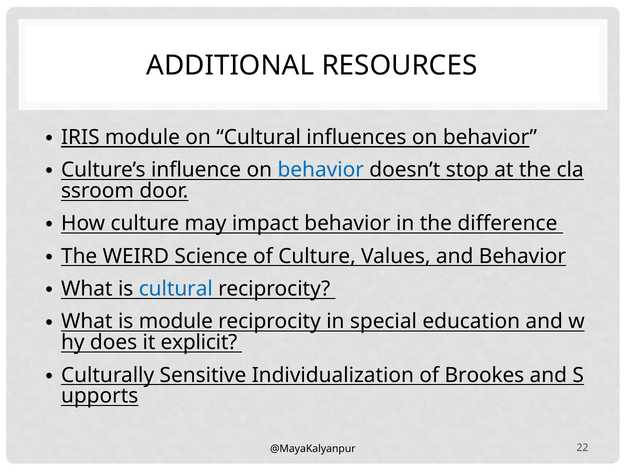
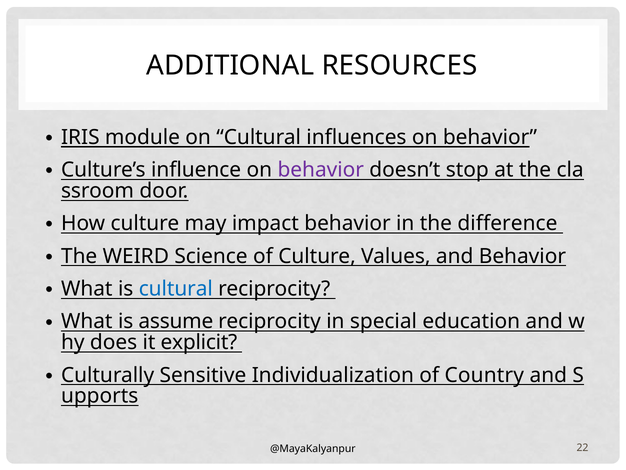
behavior at (321, 170) colour: blue -> purple
is module: module -> assume
Brookes: Brookes -> Country
